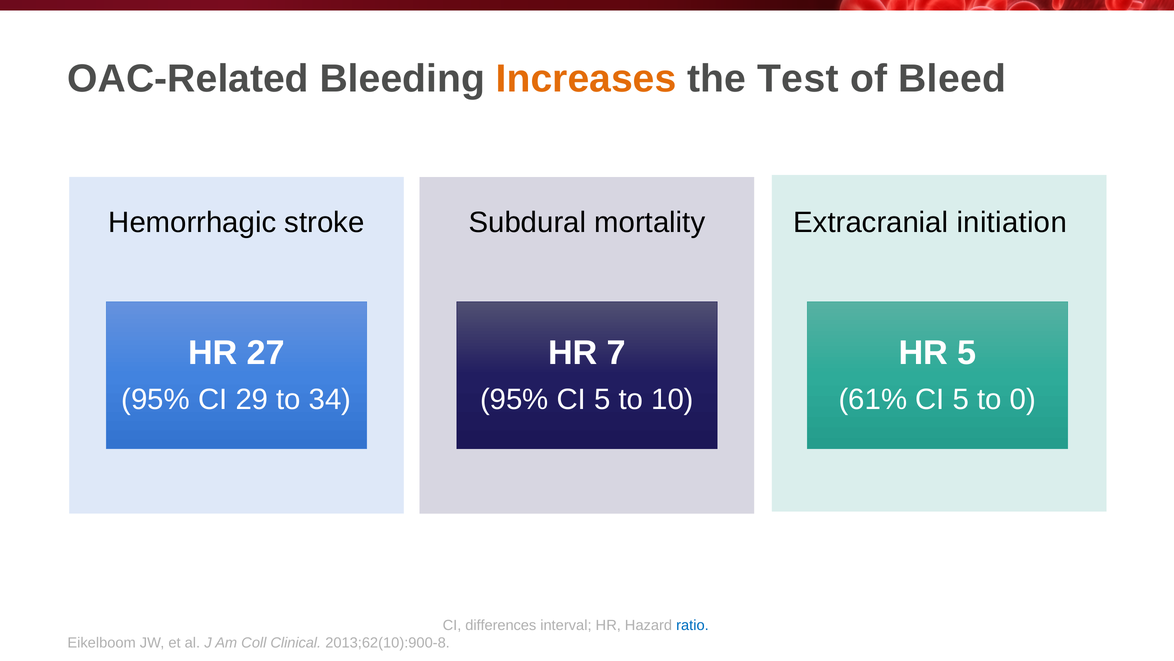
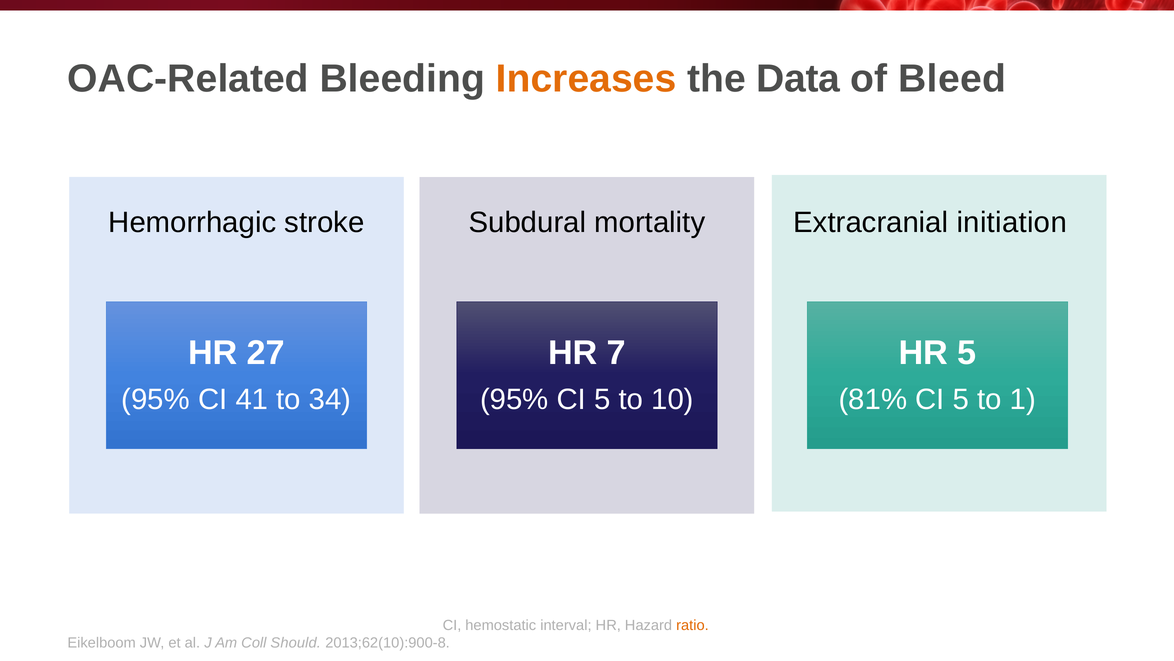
Test: Test -> Data
29: 29 -> 41
61%: 61% -> 81%
0: 0 -> 1
differences: differences -> hemostatic
ratio colour: blue -> orange
Clinical: Clinical -> Should
